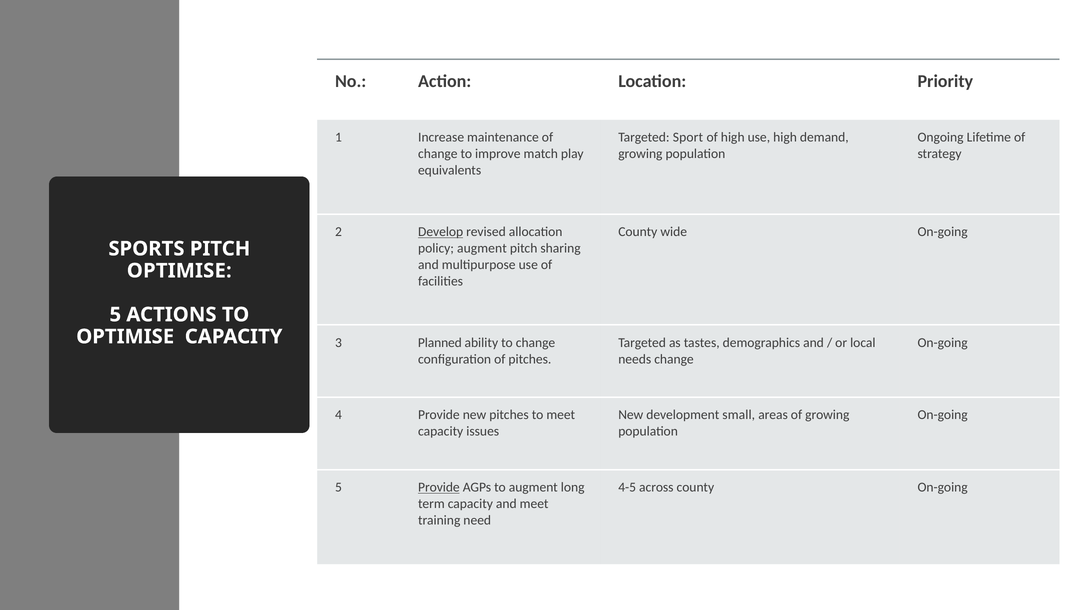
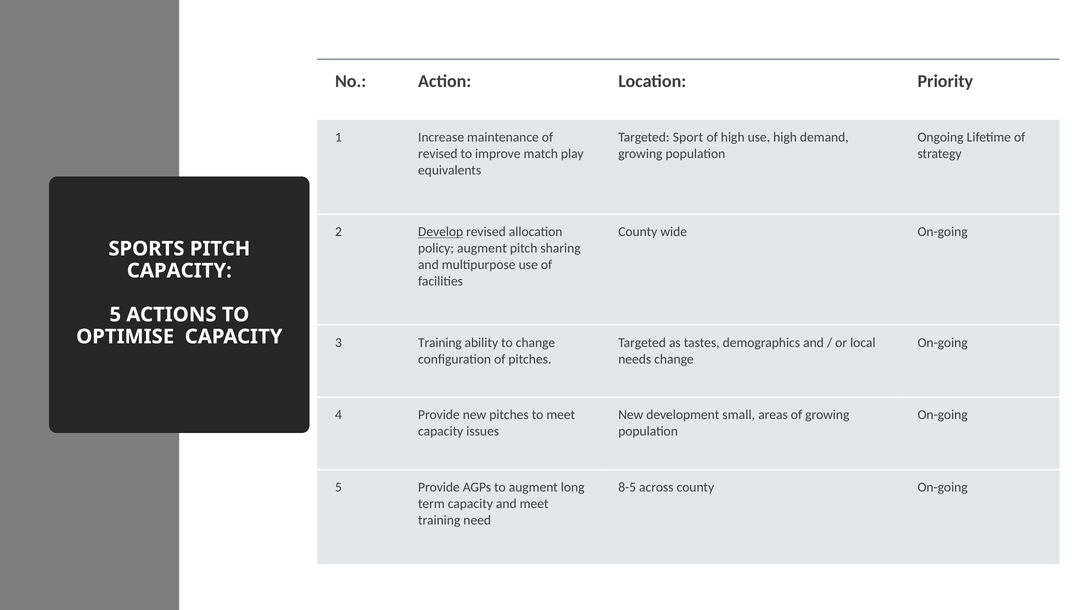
change at (438, 154): change -> revised
OPTIMISE at (179, 271): OPTIMISE -> CAPACITY
3 Planned: Planned -> Training
Provide at (439, 488) underline: present -> none
4-5: 4-5 -> 8-5
